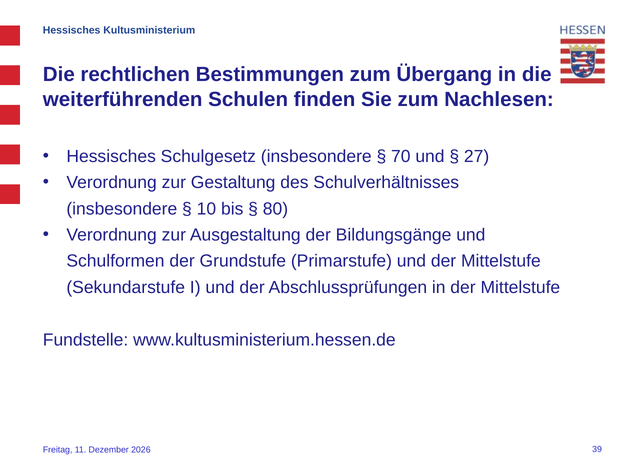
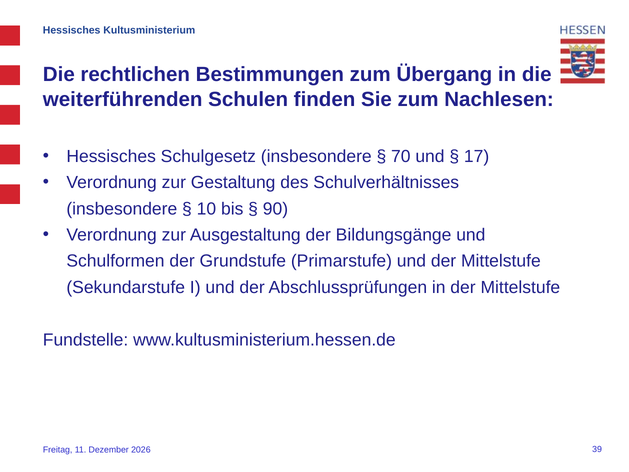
27: 27 -> 17
80: 80 -> 90
